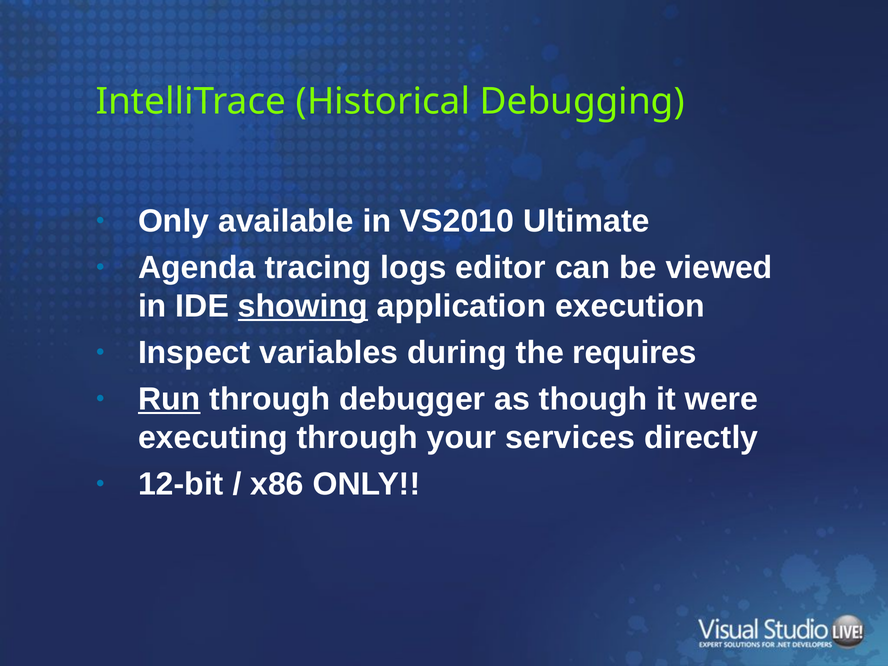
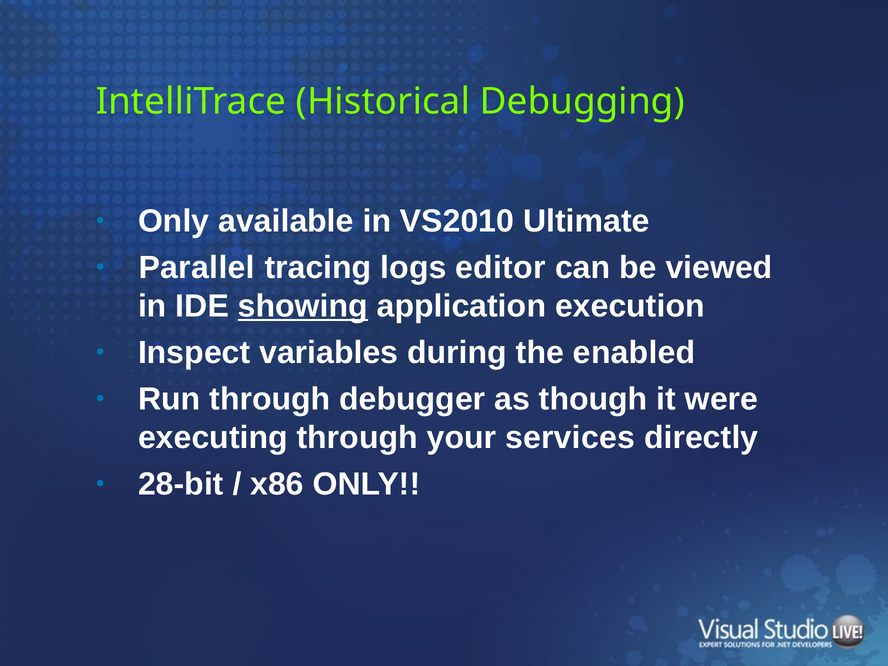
Agenda: Agenda -> Parallel
requires: requires -> enabled
Run underline: present -> none
12-bit: 12-bit -> 28-bit
